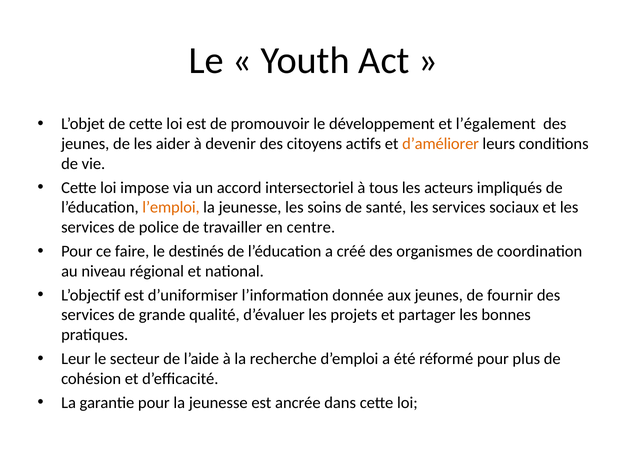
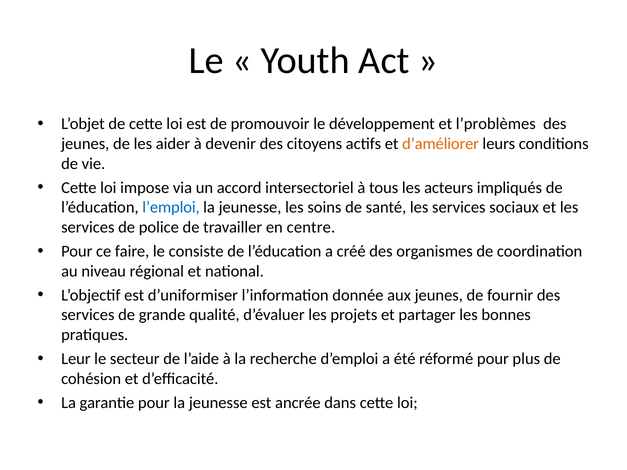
l’également: l’également -> l’problèmes
l’emploi colour: orange -> blue
destinés: destinés -> consiste
